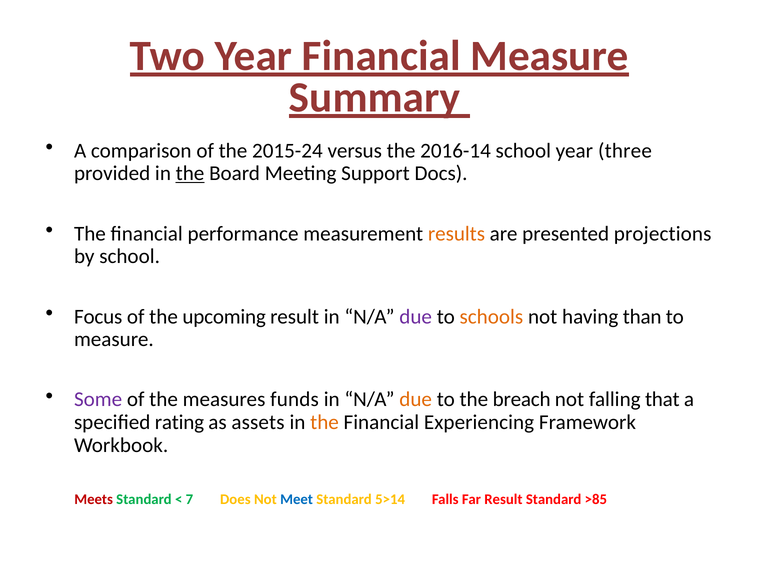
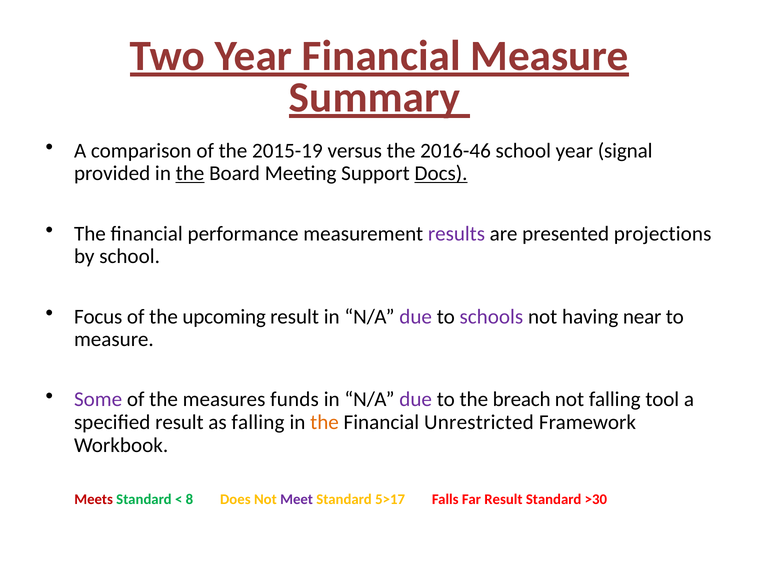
2015-24: 2015-24 -> 2015-19
2016-14: 2016-14 -> 2016-46
three: three -> signal
Docs underline: none -> present
results colour: orange -> purple
schools colour: orange -> purple
than: than -> near
due at (416, 400) colour: orange -> purple
that: that -> tool
specified rating: rating -> result
as assets: assets -> falling
Experiencing: Experiencing -> Unrestricted
7: 7 -> 8
Meet colour: blue -> purple
5>14: 5>14 -> 5>17
>85: >85 -> >30
